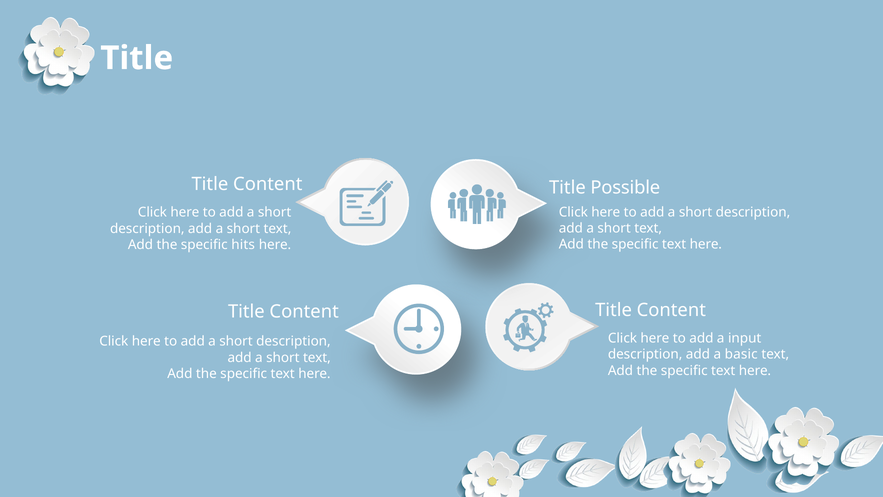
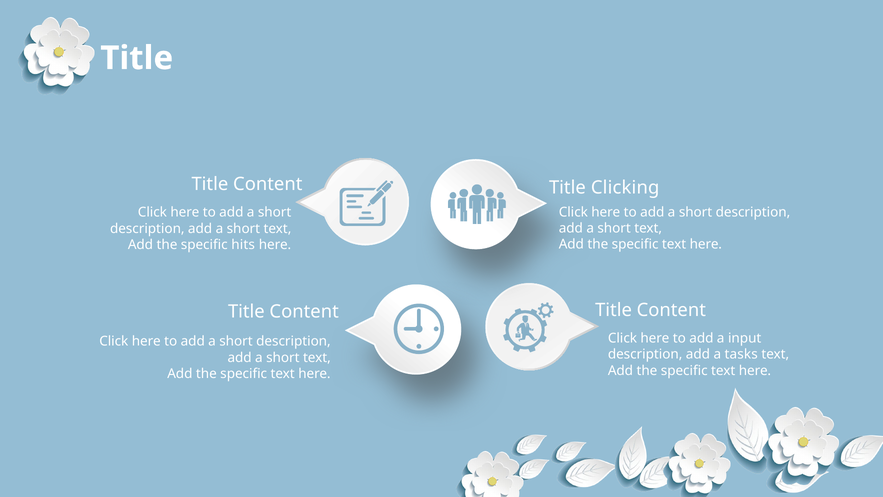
Possible: Possible -> Clicking
basic: basic -> tasks
